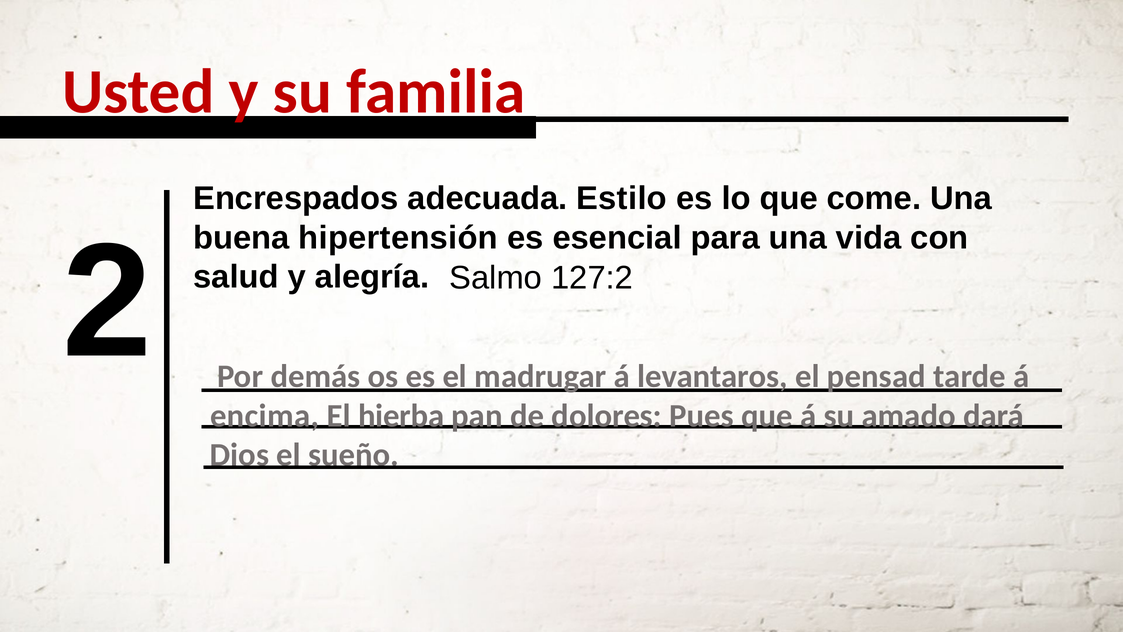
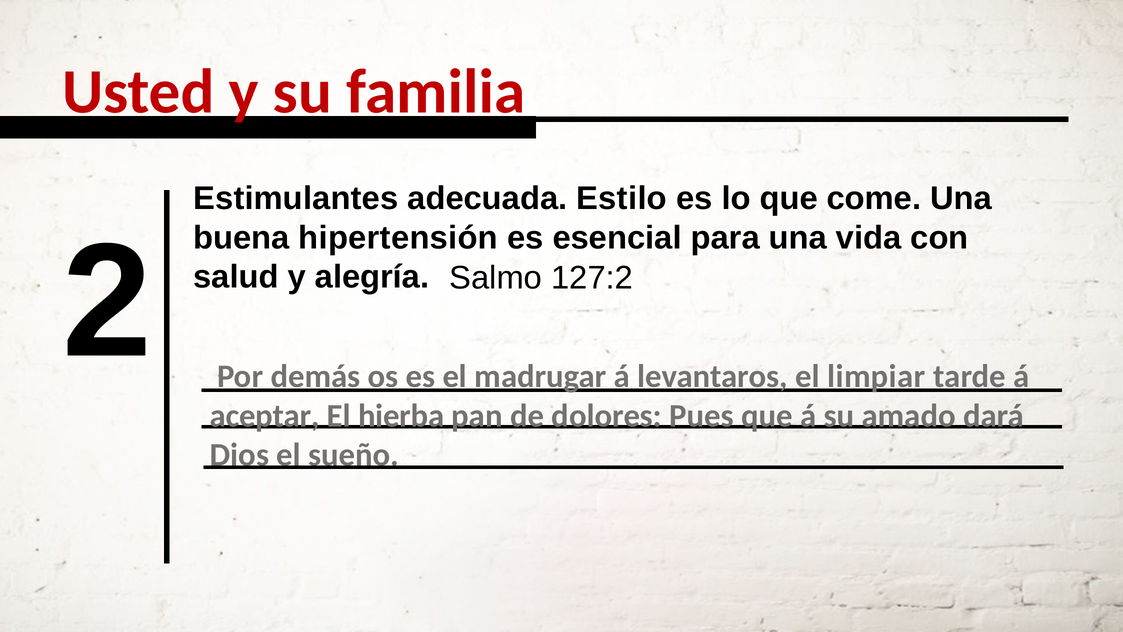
Encrespados: Encrespados -> Estimulantes
pensad: pensad -> limpiar
encima: encima -> aceptar
